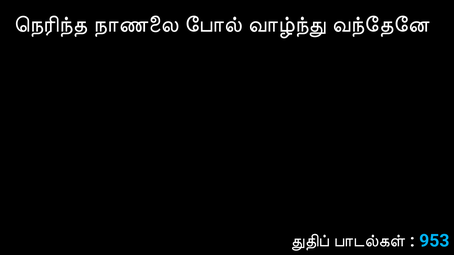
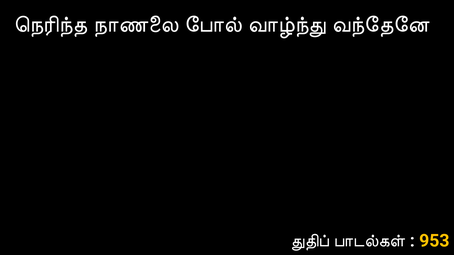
953 colour: light blue -> yellow
